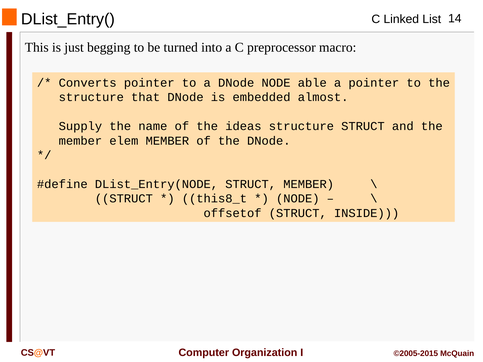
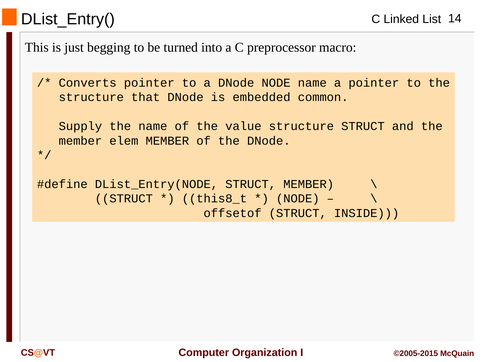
NODE able: able -> name
almost: almost -> common
ideas: ideas -> value
